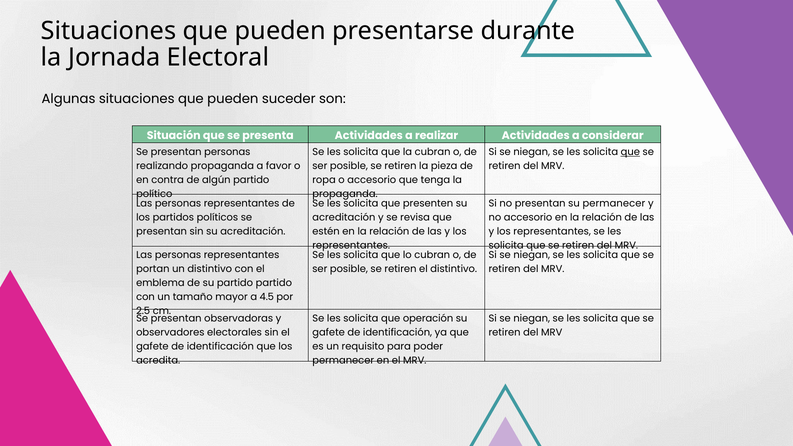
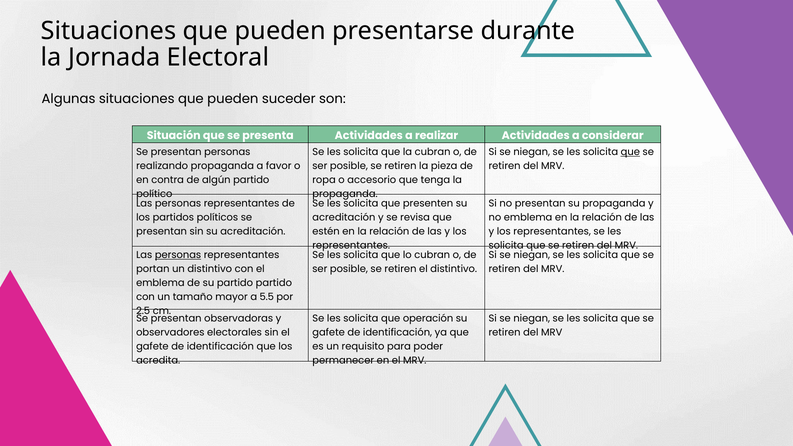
su permanecer: permanecer -> propaganda
no accesorio: accesorio -> emblema
personas at (178, 255) underline: none -> present
4.5: 4.5 -> 5.5
